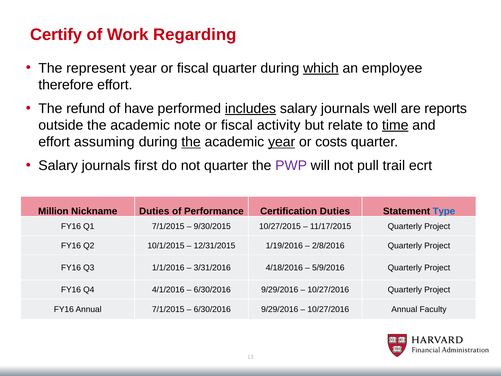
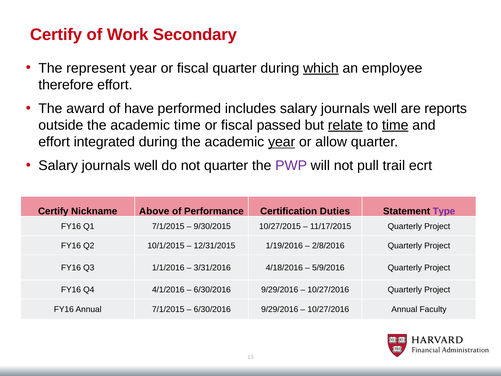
Regarding: Regarding -> Secondary
refund: refund -> award
includes underline: present -> none
academic note: note -> time
activity: activity -> passed
relate underline: none -> present
assuming: assuming -> integrated
the at (191, 142) underline: present -> none
costs: costs -> allow
first at (146, 166): first -> well
Million at (53, 211): Million -> Certify
Nickname Duties: Duties -> Above
Type colour: blue -> purple
